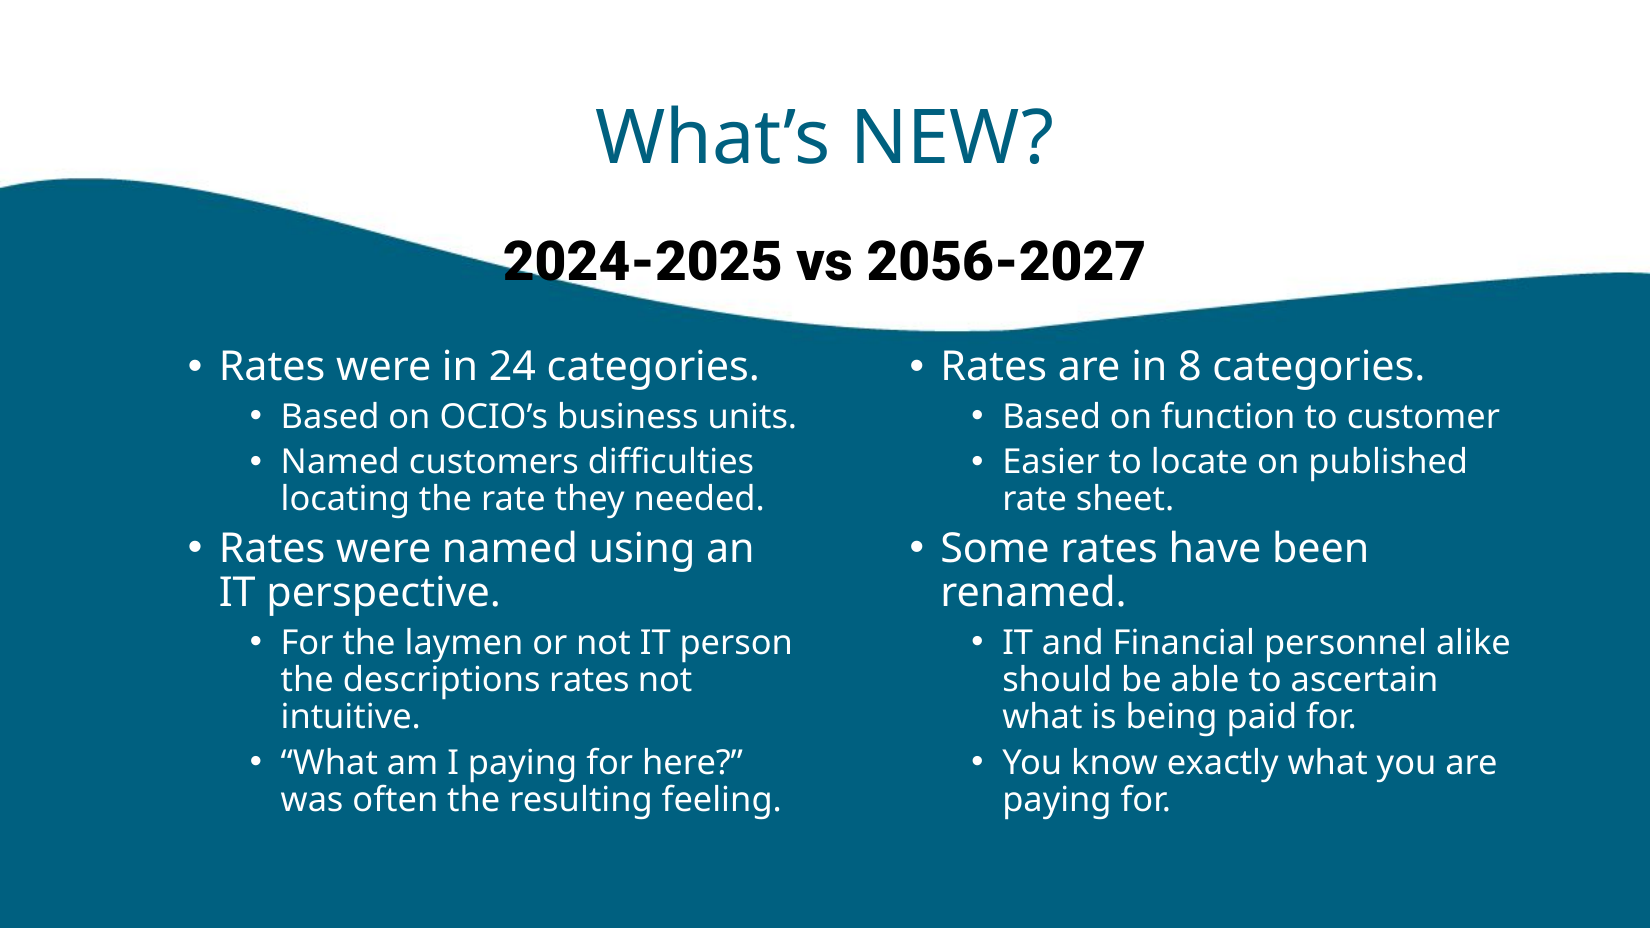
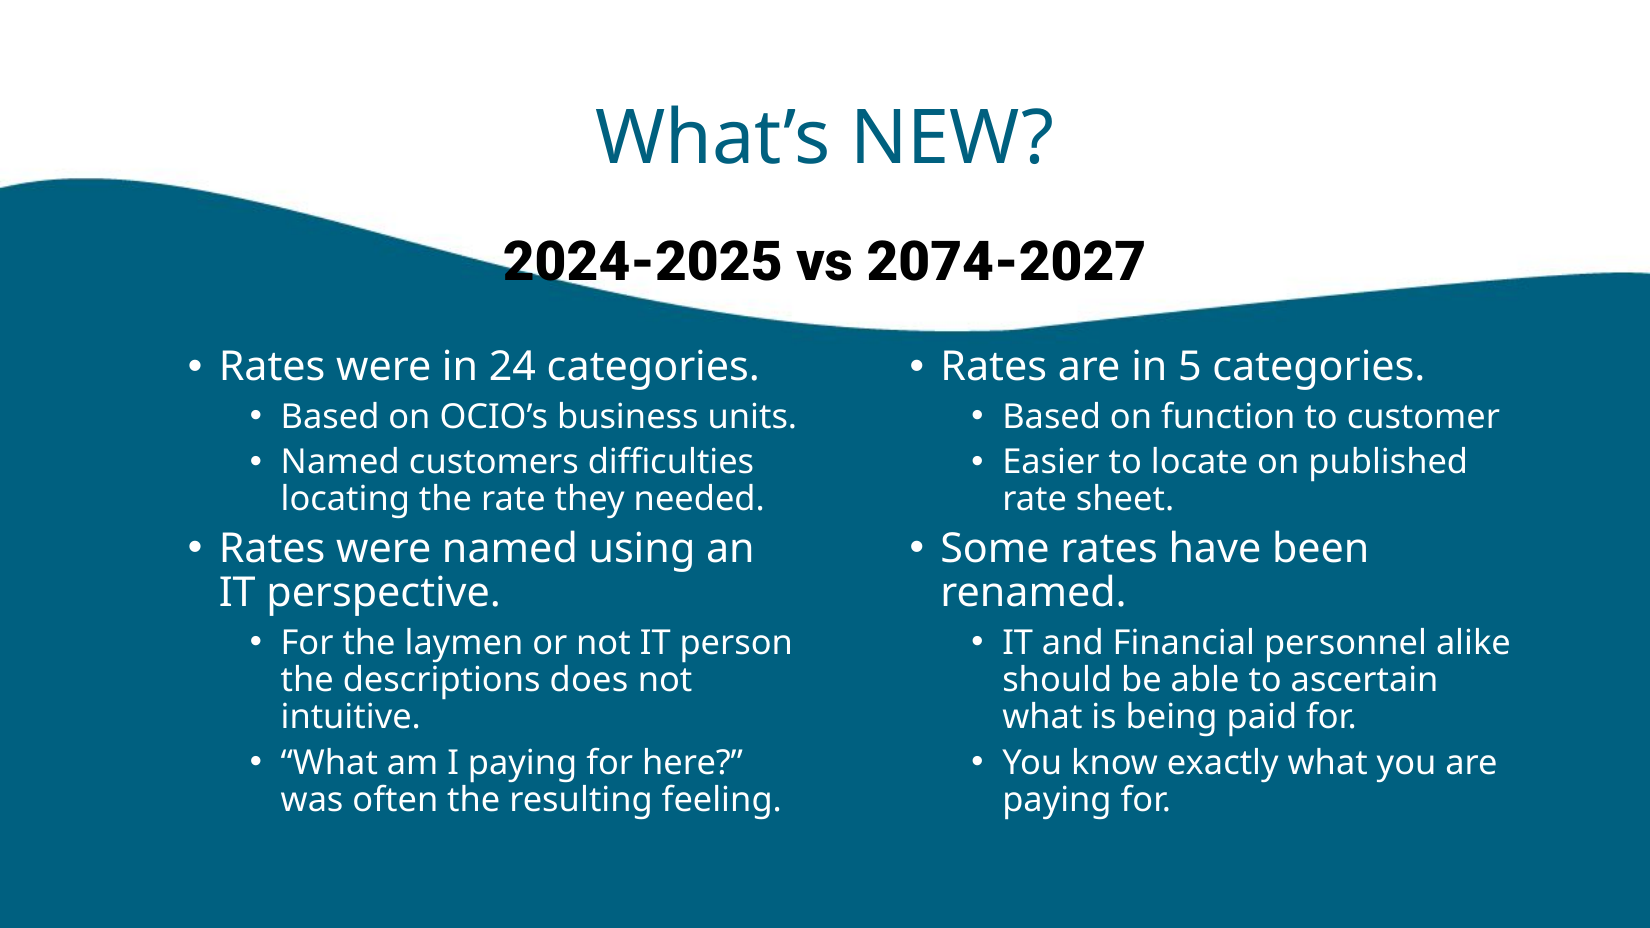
2056-2027: 2056-2027 -> 2074-2027
8: 8 -> 5
descriptions rates: rates -> does
